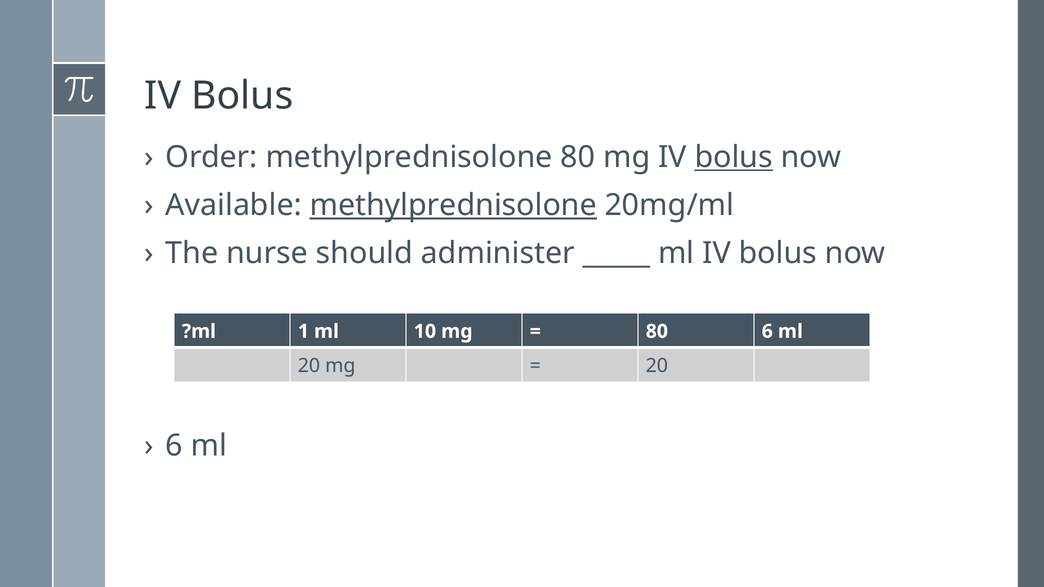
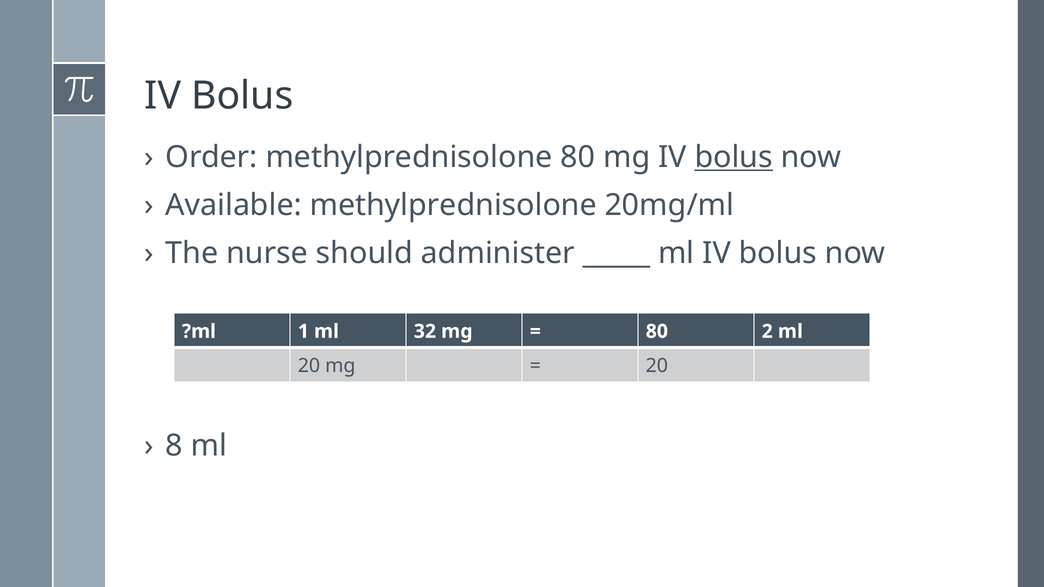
methylprednisolone at (453, 205) underline: present -> none
10: 10 -> 32
80 6: 6 -> 2
6 at (174, 446): 6 -> 8
